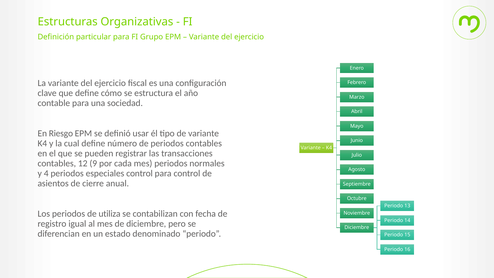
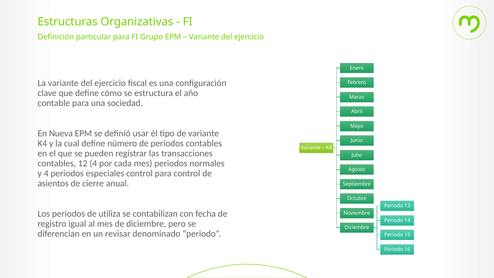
Riesgo: Riesgo -> Nueva
12 9: 9 -> 4
estado: estado -> revisar
